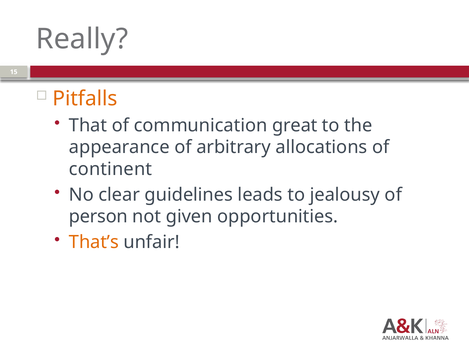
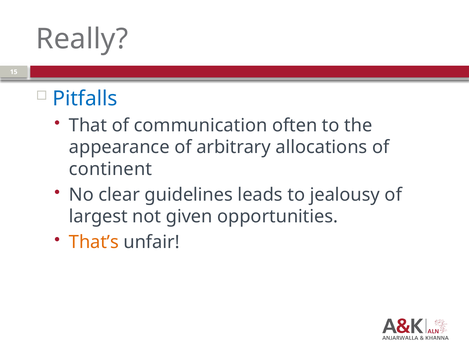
Pitfalls colour: orange -> blue
great: great -> often
person: person -> largest
